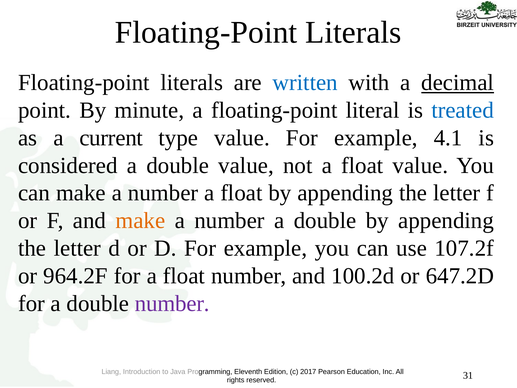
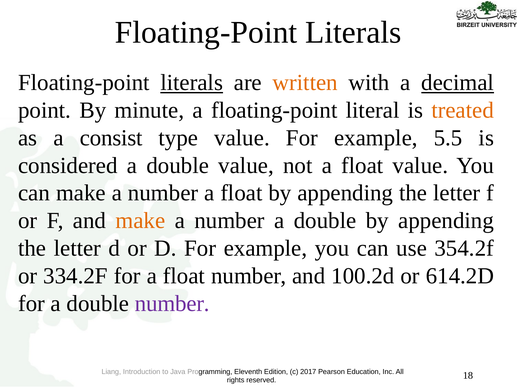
literals at (192, 83) underline: none -> present
written colour: blue -> orange
treated colour: blue -> orange
current: current -> consist
4.1: 4.1 -> 5.5
107.2f: 107.2f -> 354.2f
964.2F: 964.2F -> 334.2F
647.2D: 647.2D -> 614.2D
31: 31 -> 18
